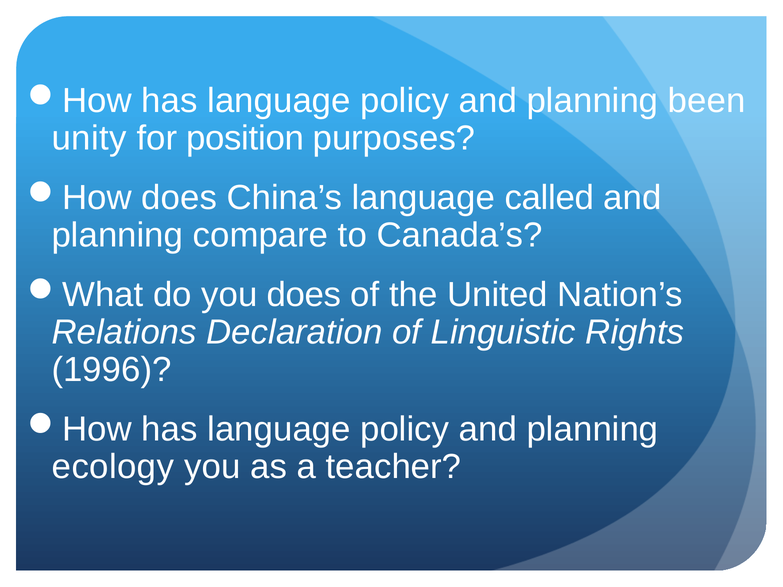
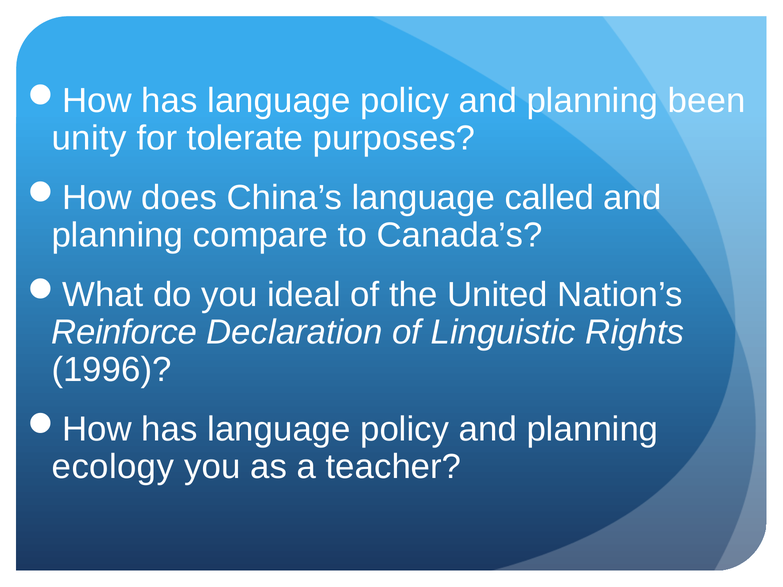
position: position -> tolerate
you does: does -> ideal
Relations: Relations -> Reinforce
